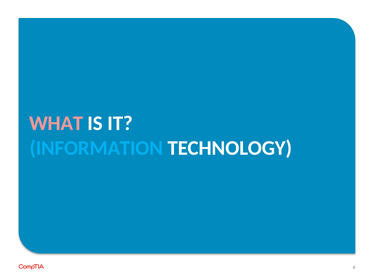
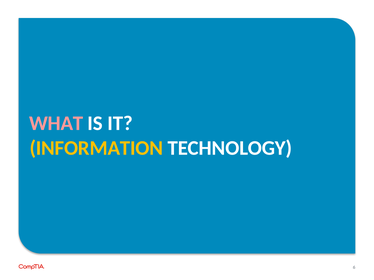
INFORMATION colour: light blue -> yellow
